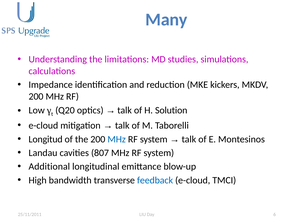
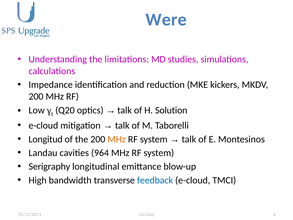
Many: Many -> Were
MHz at (117, 139) colour: blue -> orange
807: 807 -> 964
Additional: Additional -> Serigraphy
